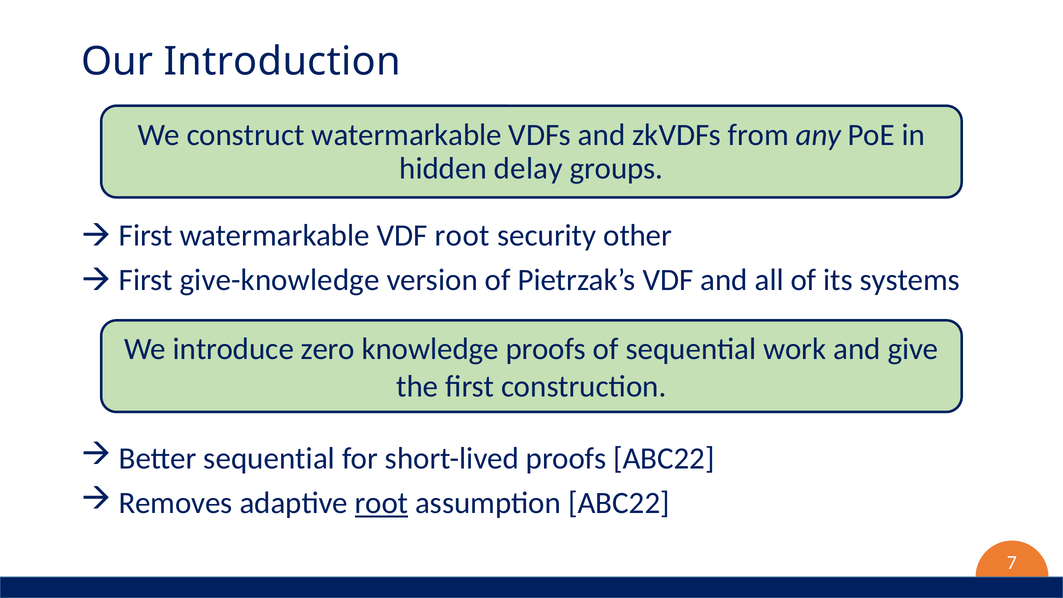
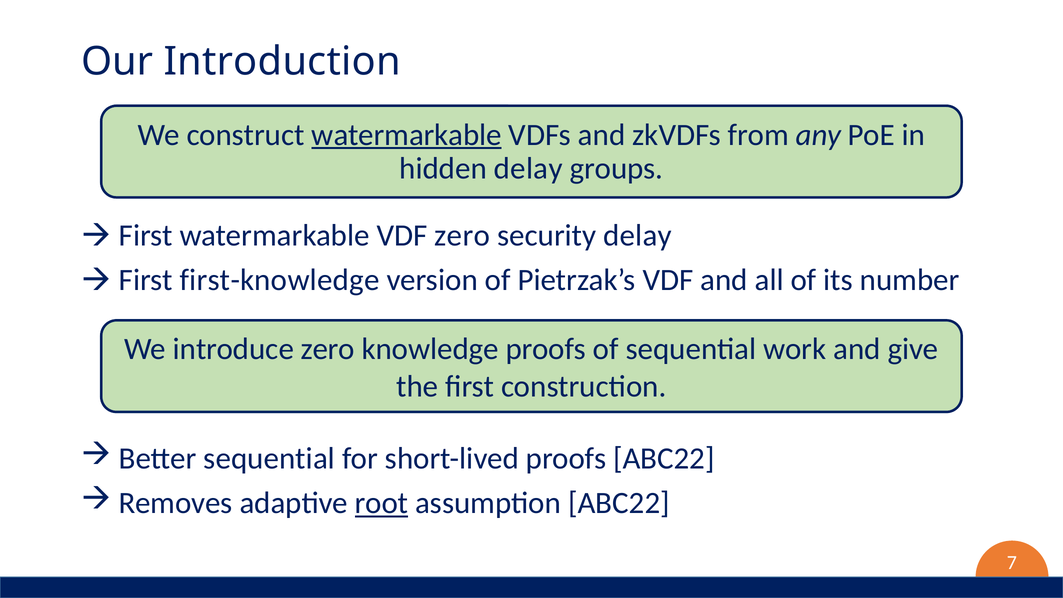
watermarkable at (407, 135) underline: none -> present
VDF root: root -> zero
security other: other -> delay
give-knowledge: give-knowledge -> first-knowledge
systems: systems -> number
